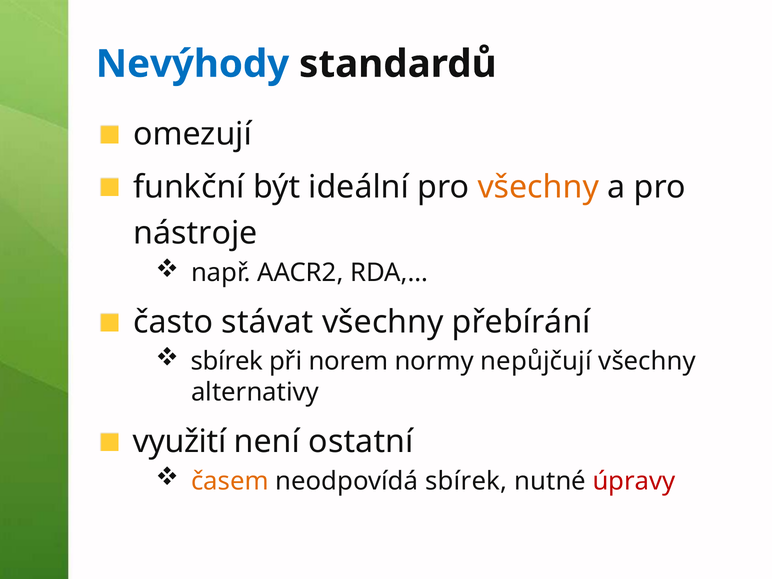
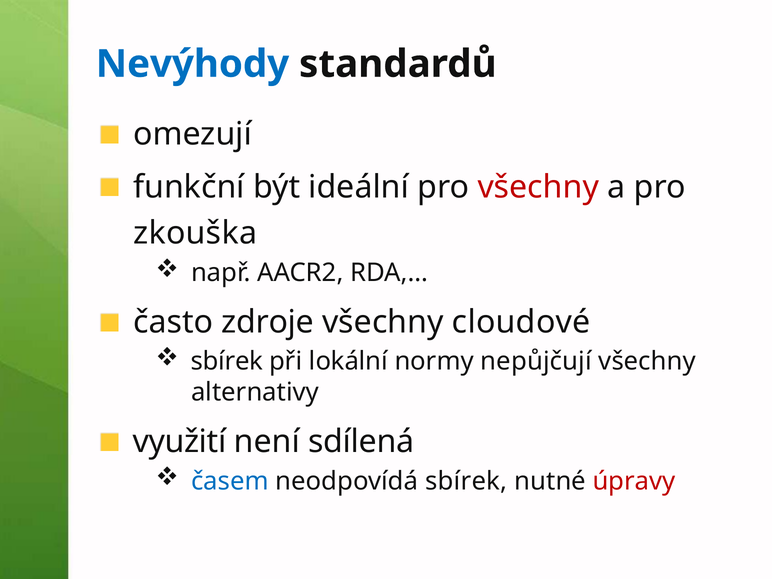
všechny at (538, 187) colour: orange -> red
nástroje: nástroje -> zkouška
stávat: stávat -> zdroje
přebírání: přebírání -> cloudové
norem: norem -> lokální
ostatní: ostatní -> sdílená
časem colour: orange -> blue
